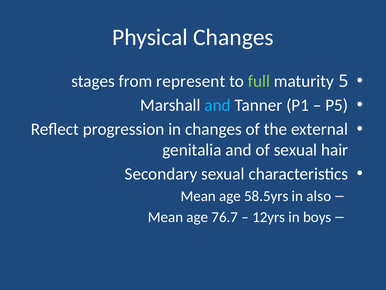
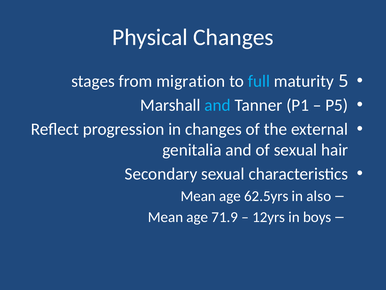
represent: represent -> migration
full colour: light green -> light blue
58.5yrs: 58.5yrs -> 62.5yrs
76.7: 76.7 -> 71.9
